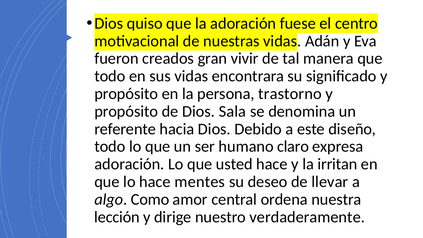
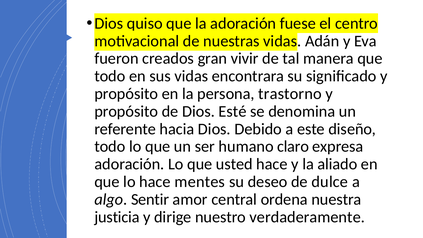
Sala: Sala -> Esté
irritan: irritan -> aliado
llevar: llevar -> dulce
Como: Como -> Sentir
lección: lección -> justicia
